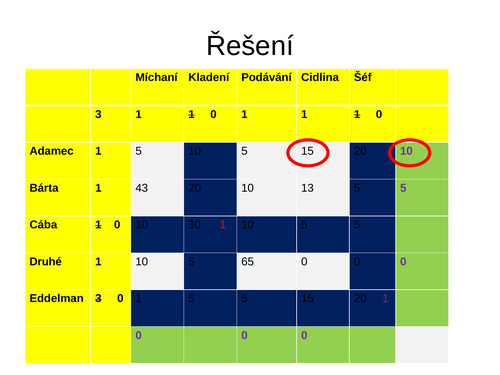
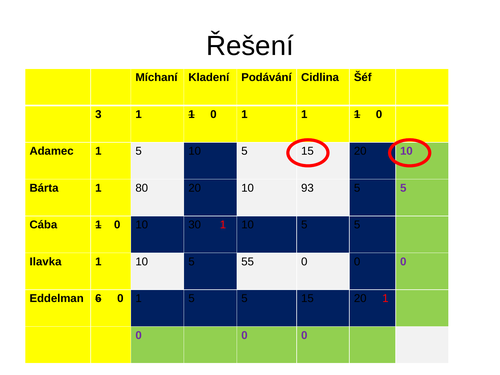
43: 43 -> 80
13: 13 -> 93
Druhé: Druhé -> Ilavka
65: 65 -> 55
Eddelman 3: 3 -> 6
